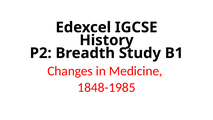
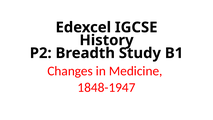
1848-1985: 1848-1985 -> 1848-1947
